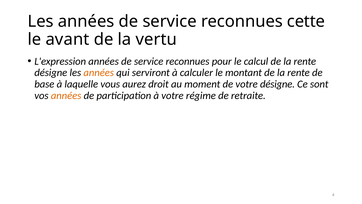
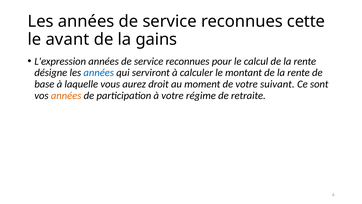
vertu: vertu -> gains
années at (99, 73) colour: orange -> blue
votre désigne: désigne -> suivant
